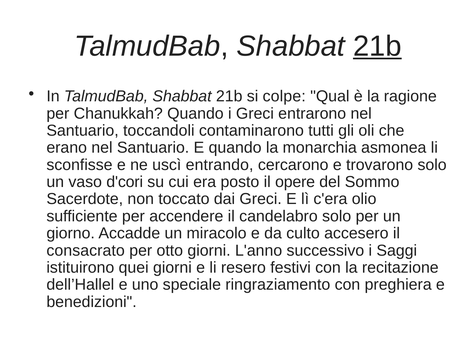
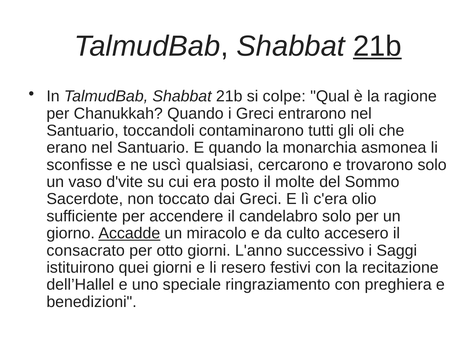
entrando: entrando -> qualsiasi
d'cori: d'cori -> d'vite
opere: opere -> molte
Accadde underline: none -> present
